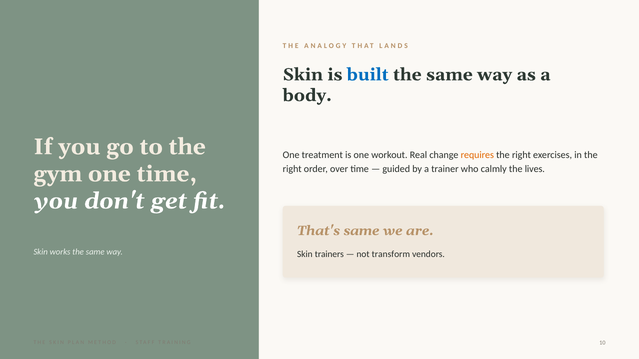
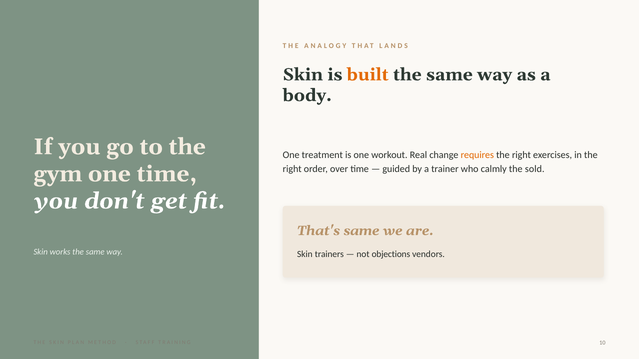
built colour: blue -> orange
lives: lives -> sold
transform: transform -> objections
